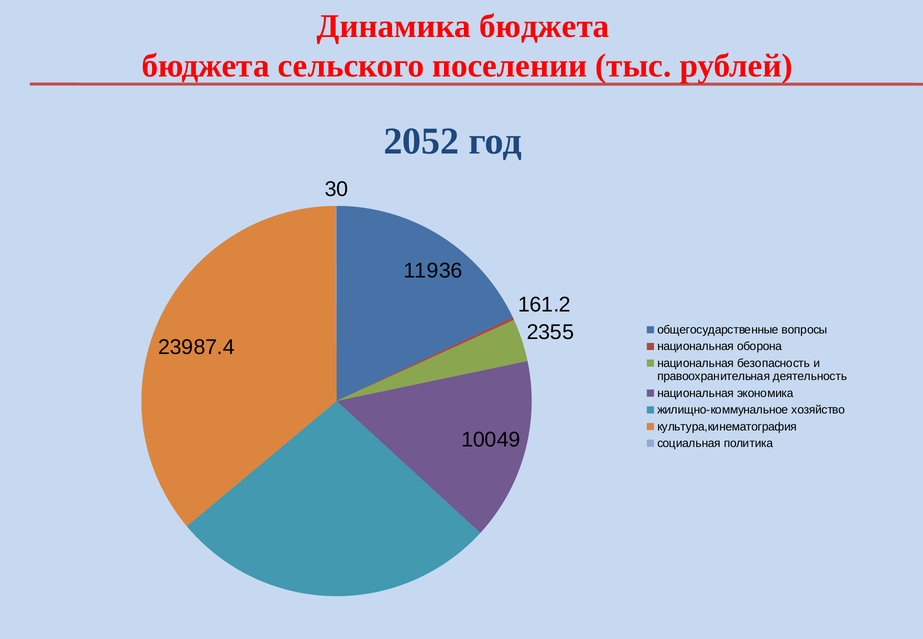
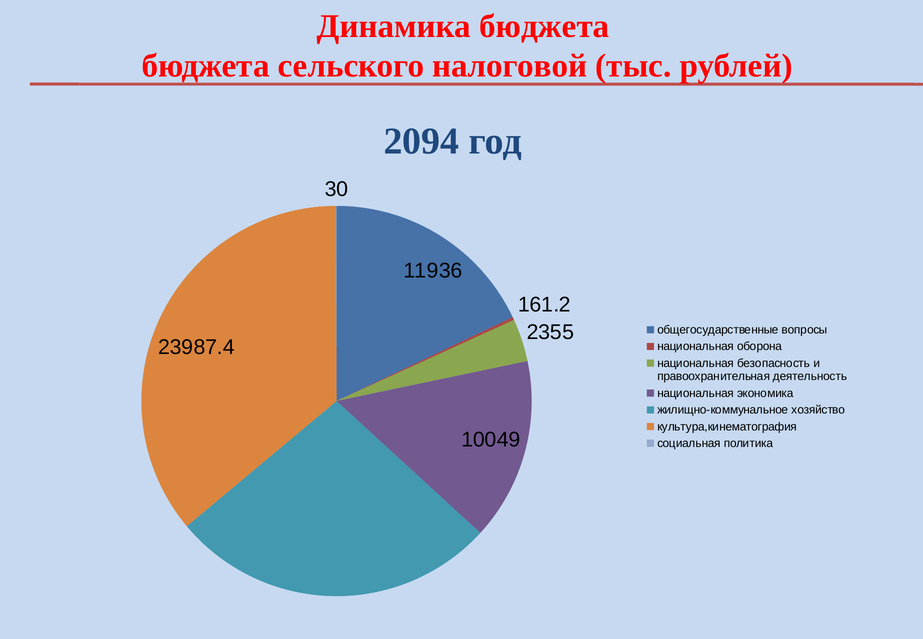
поселении: поселении -> налоговой
2052: 2052 -> 2094
